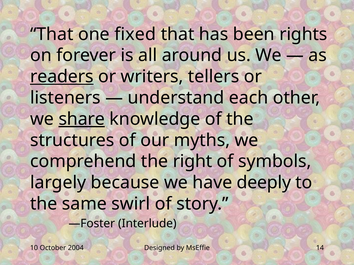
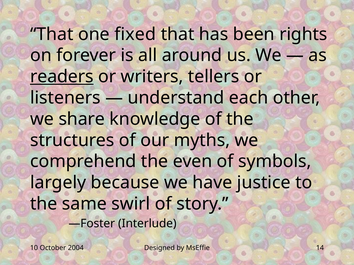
share underline: present -> none
right: right -> even
deeply: deeply -> justice
